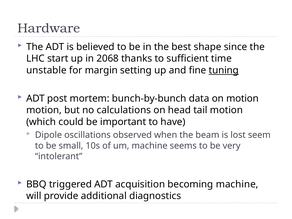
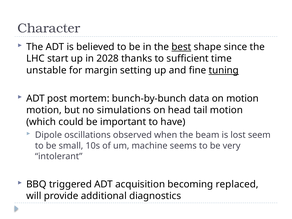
Hardware: Hardware -> Character
best underline: none -> present
2068: 2068 -> 2028
calculations: calculations -> simulations
becoming machine: machine -> replaced
